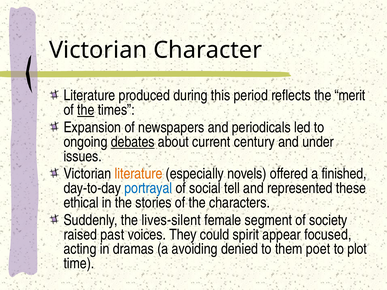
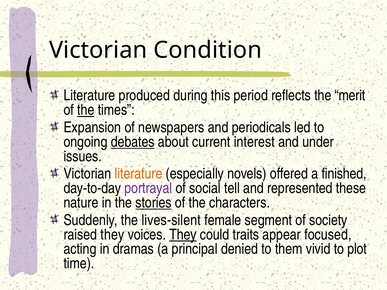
Character: Character -> Condition
century: century -> interest
portrayal colour: blue -> purple
ethical: ethical -> nature
stories underline: none -> present
raised past: past -> they
They at (183, 235) underline: none -> present
spirit: spirit -> traits
avoiding: avoiding -> principal
poet: poet -> vivid
